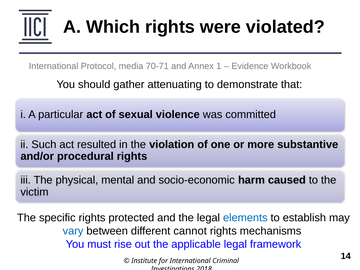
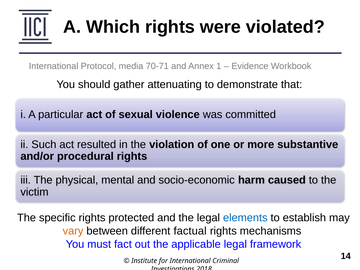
vary colour: blue -> orange
cannot: cannot -> factual
rise: rise -> fact
